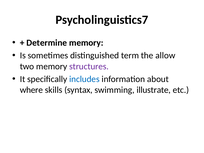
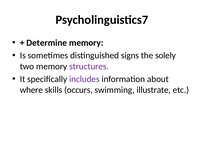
term: term -> signs
allow: allow -> solely
includes colour: blue -> purple
syntax: syntax -> occurs
